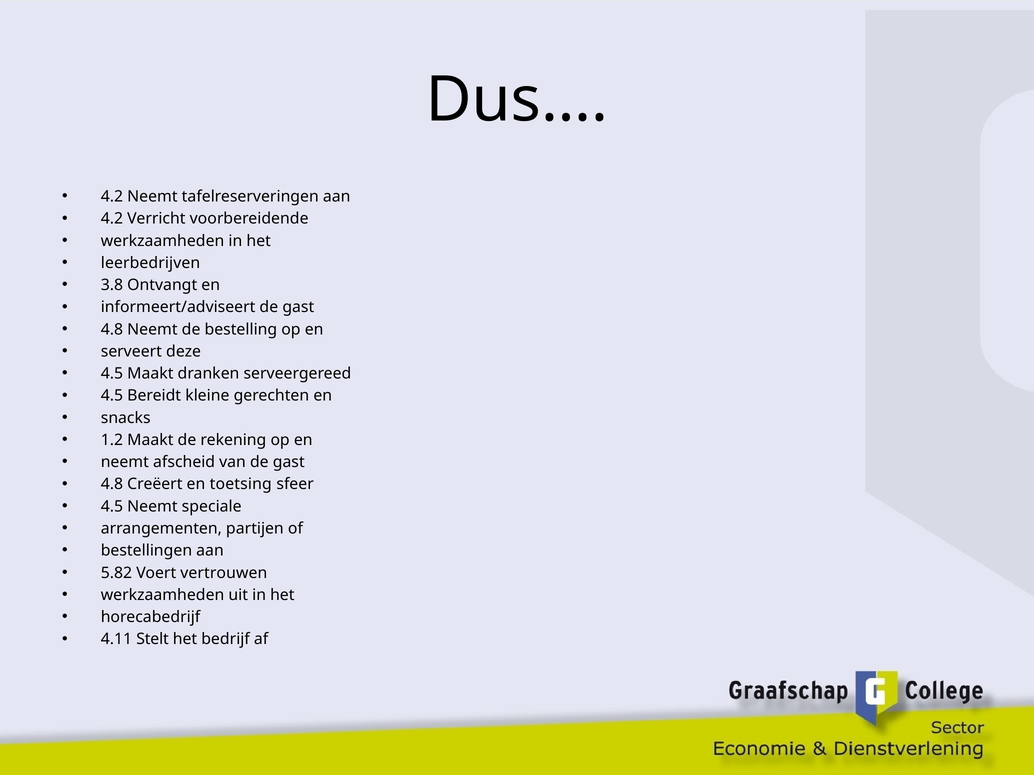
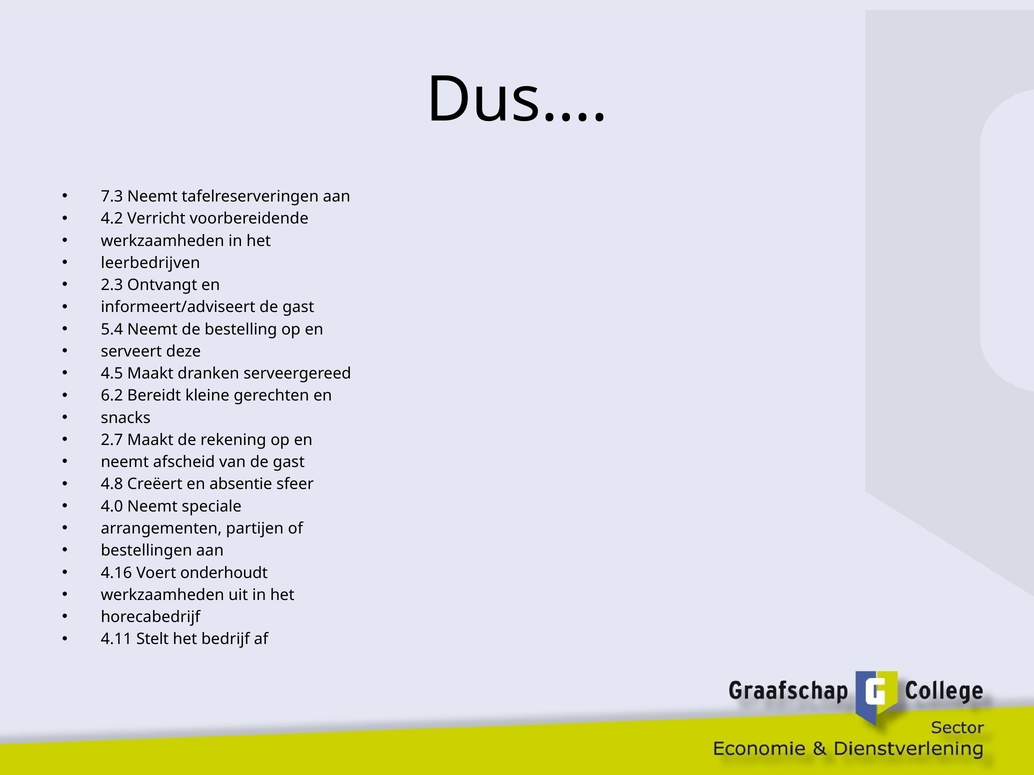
4.2 at (112, 197): 4.2 -> 7.3
3.8: 3.8 -> 2.3
4.8 at (112, 330): 4.8 -> 5.4
4.5 at (112, 396): 4.5 -> 6.2
1.2: 1.2 -> 2.7
toetsing: toetsing -> absentie
4.5 at (112, 507): 4.5 -> 4.0
5.82: 5.82 -> 4.16
vertrouwen: vertrouwen -> onderhoudt
